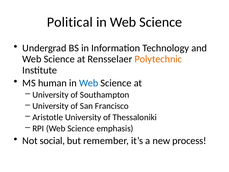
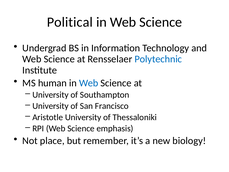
Polytechnic colour: orange -> blue
social: social -> place
process: process -> biology
